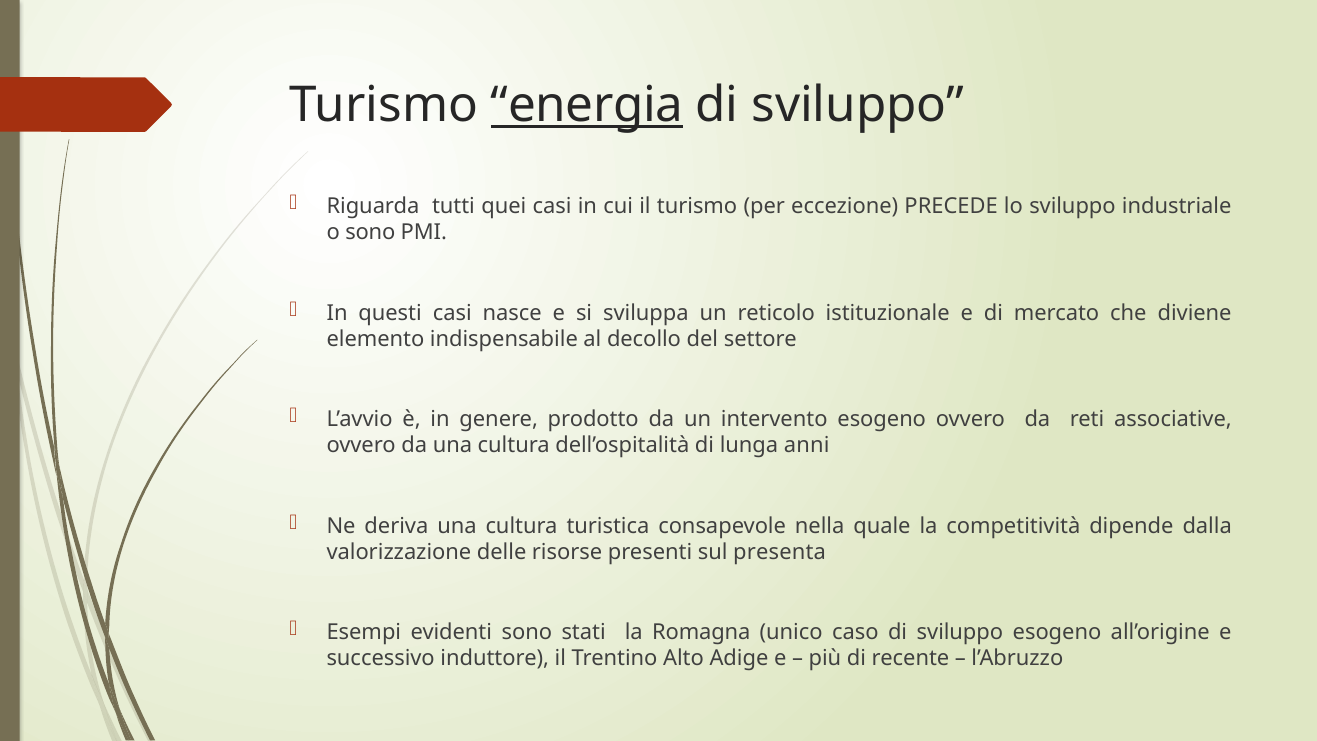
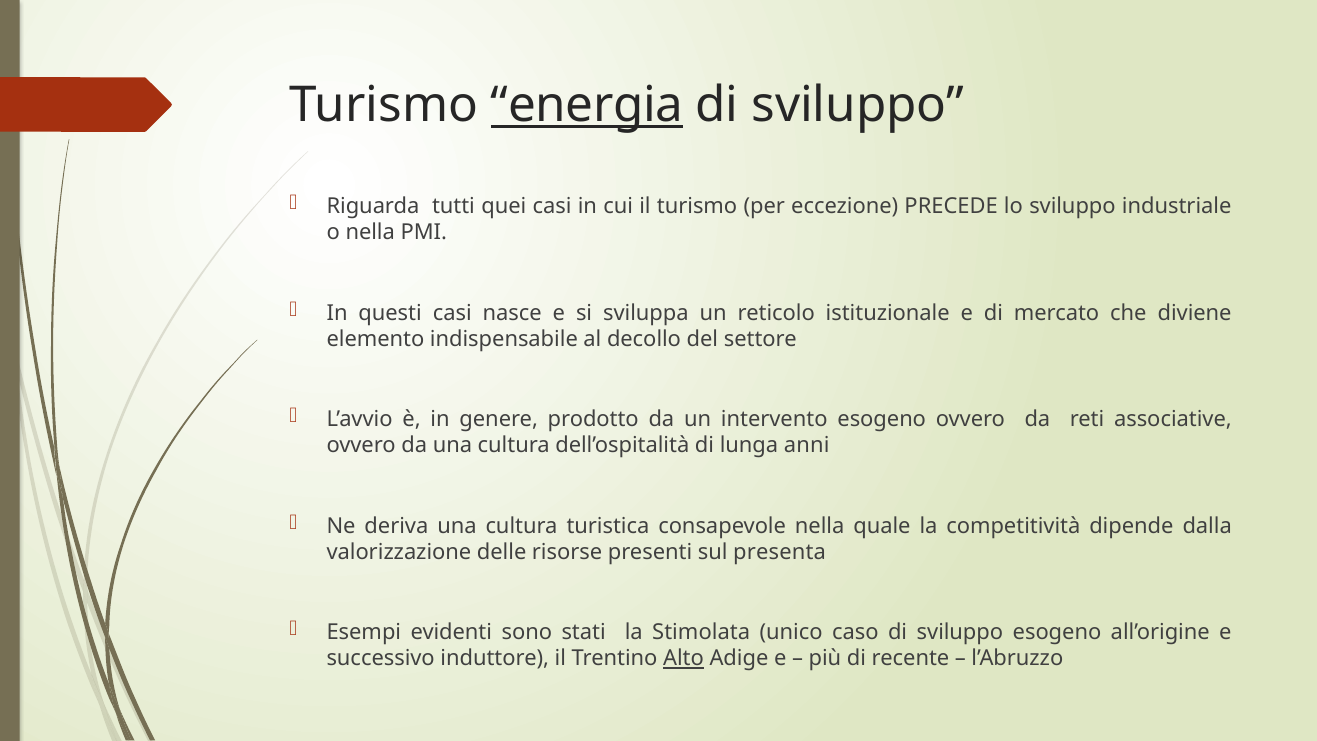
o sono: sono -> nella
Romagna: Romagna -> Stimolata
Alto underline: none -> present
